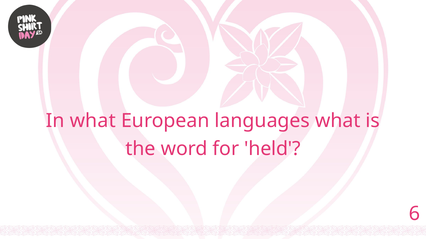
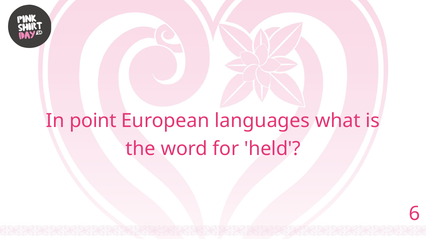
In what: what -> point
